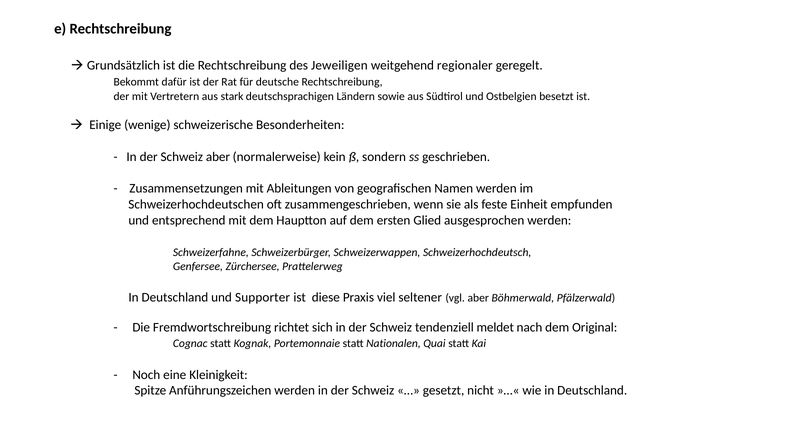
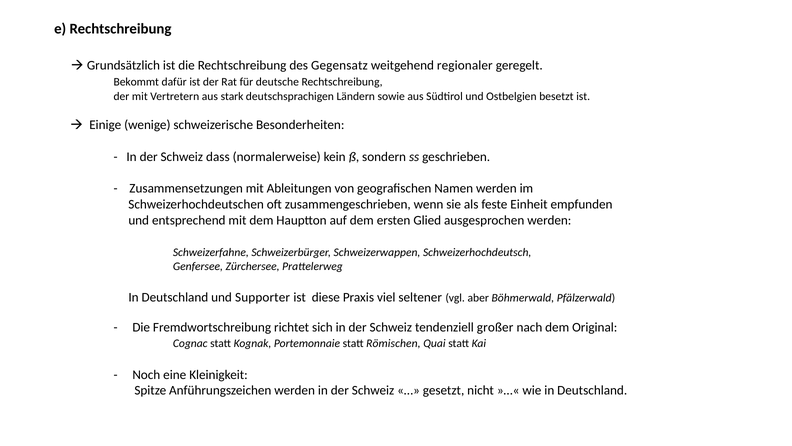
Jeweiligen: Jeweiligen -> Gegensatz
Schweiz aber: aber -> dass
meldet: meldet -> großer
Nationalen: Nationalen -> Römischen
